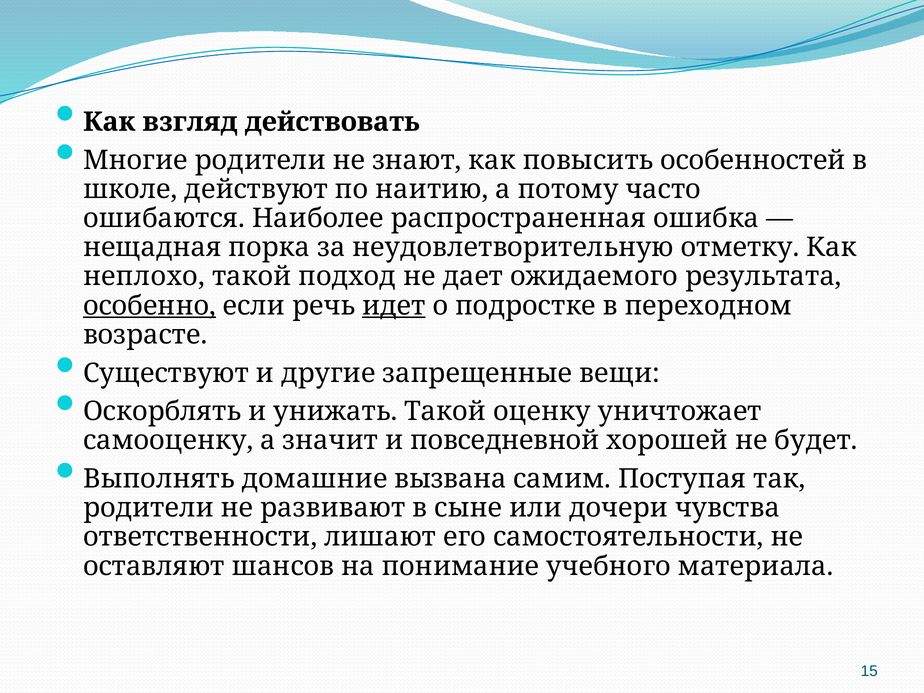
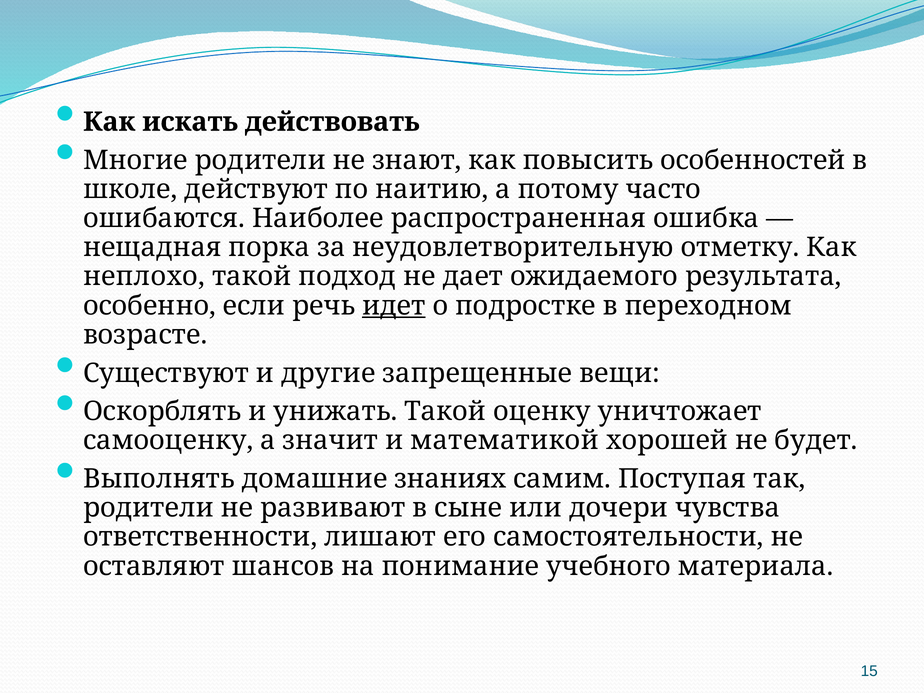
взгляд: взгляд -> искать
особенно underline: present -> none
повседневной: повседневной -> математикой
вызвана: вызвана -> знаниях
